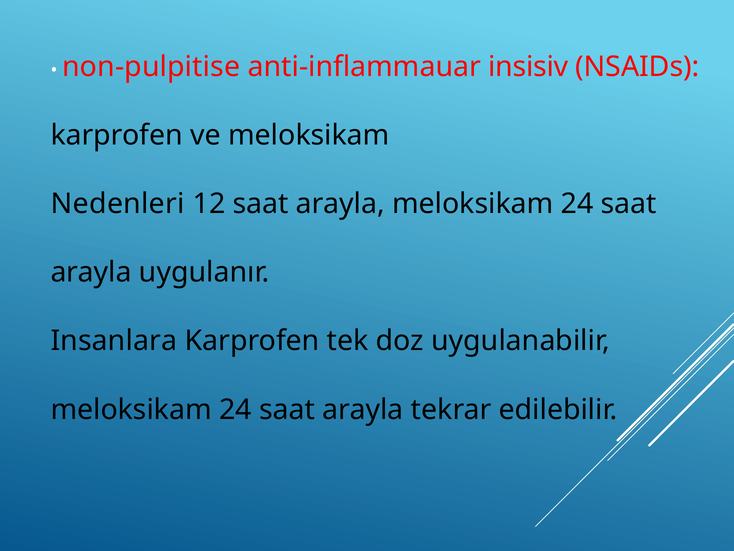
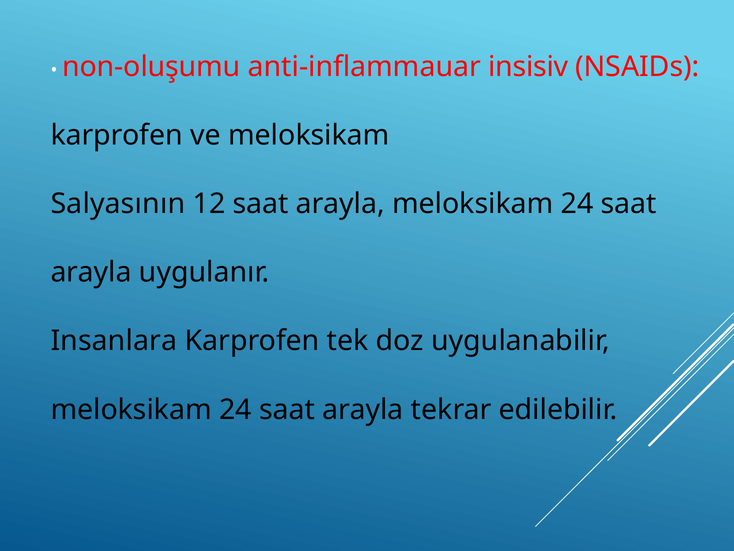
non-pulpitise: non-pulpitise -> non-oluşumu
Nedenleri: Nedenleri -> Salyasının
